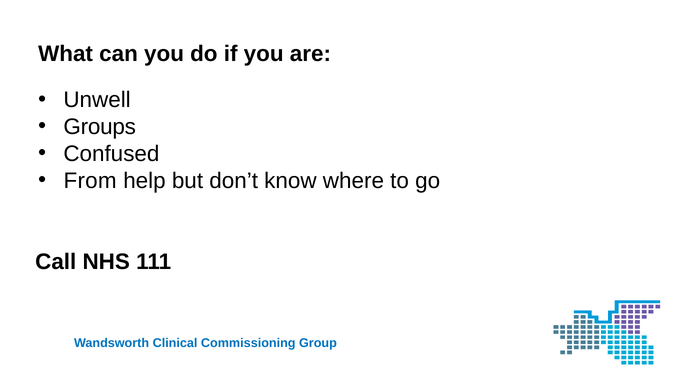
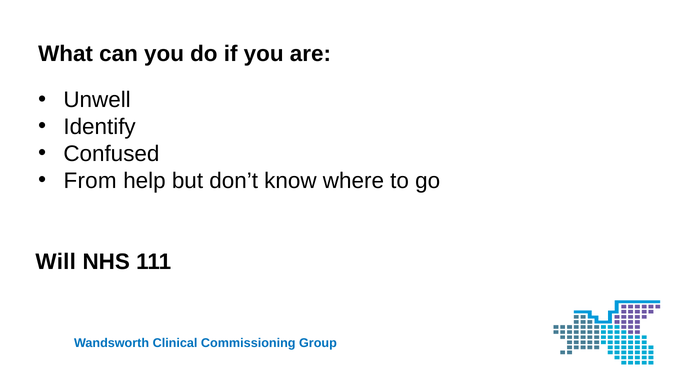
Groups: Groups -> Identify
Call: Call -> Will
